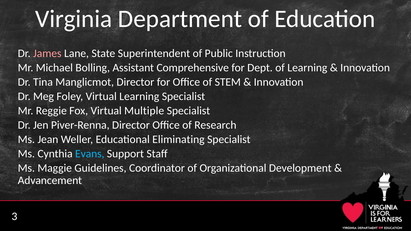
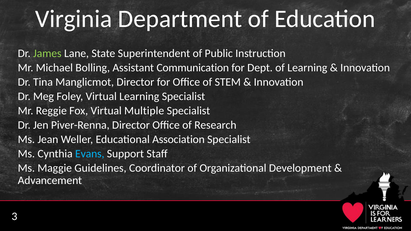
James colour: pink -> light green
Comprehensive: Comprehensive -> Communication
Eliminating: Eliminating -> Association
